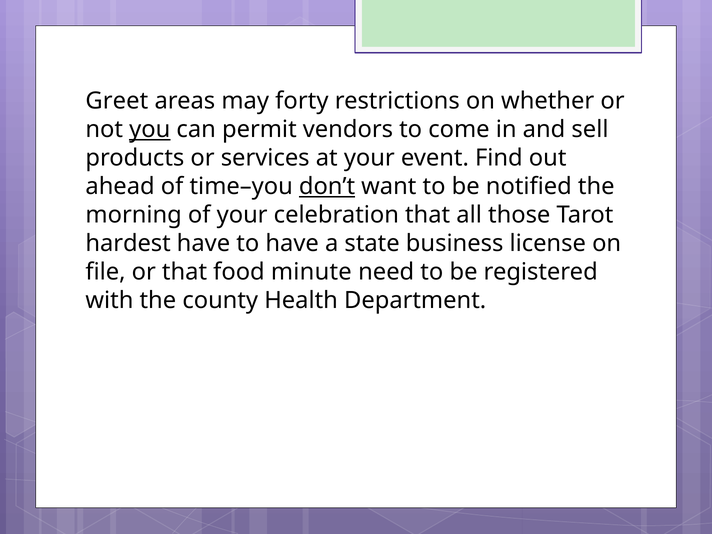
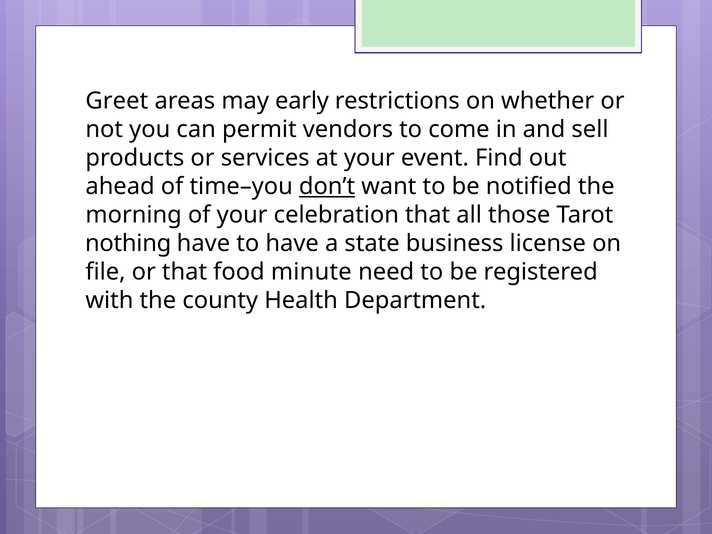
forty: forty -> early
you underline: present -> none
hardest: hardest -> nothing
